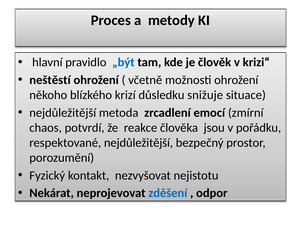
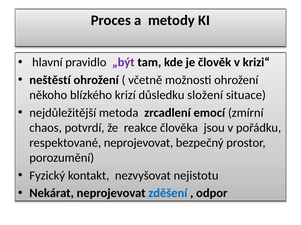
„být colour: blue -> purple
snižuje: snižuje -> složení
respektované nejdůležitější: nejdůležitější -> neprojevovat
